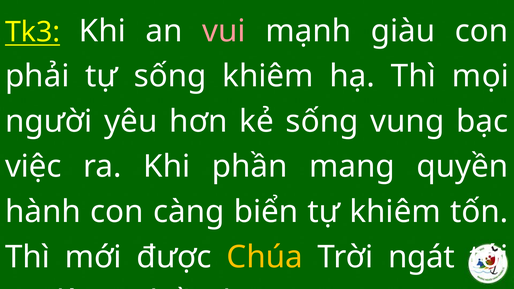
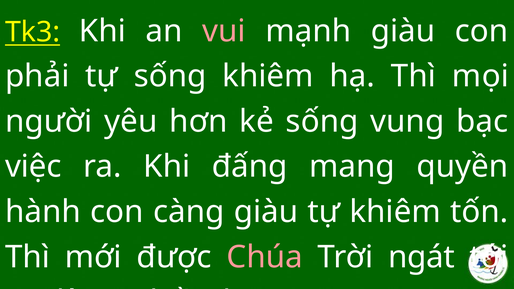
phần: phần -> đấng
càng biển: biển -> giàu
Chúa colour: yellow -> pink
